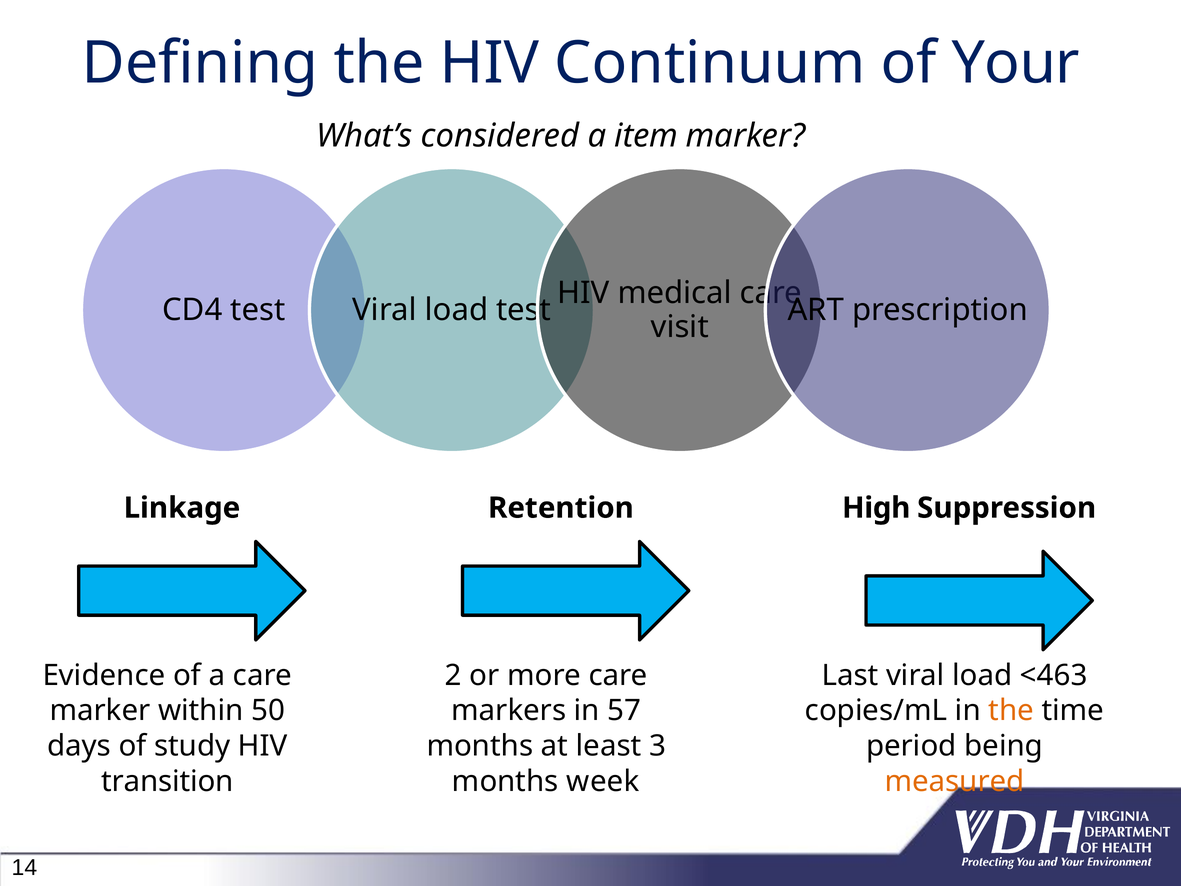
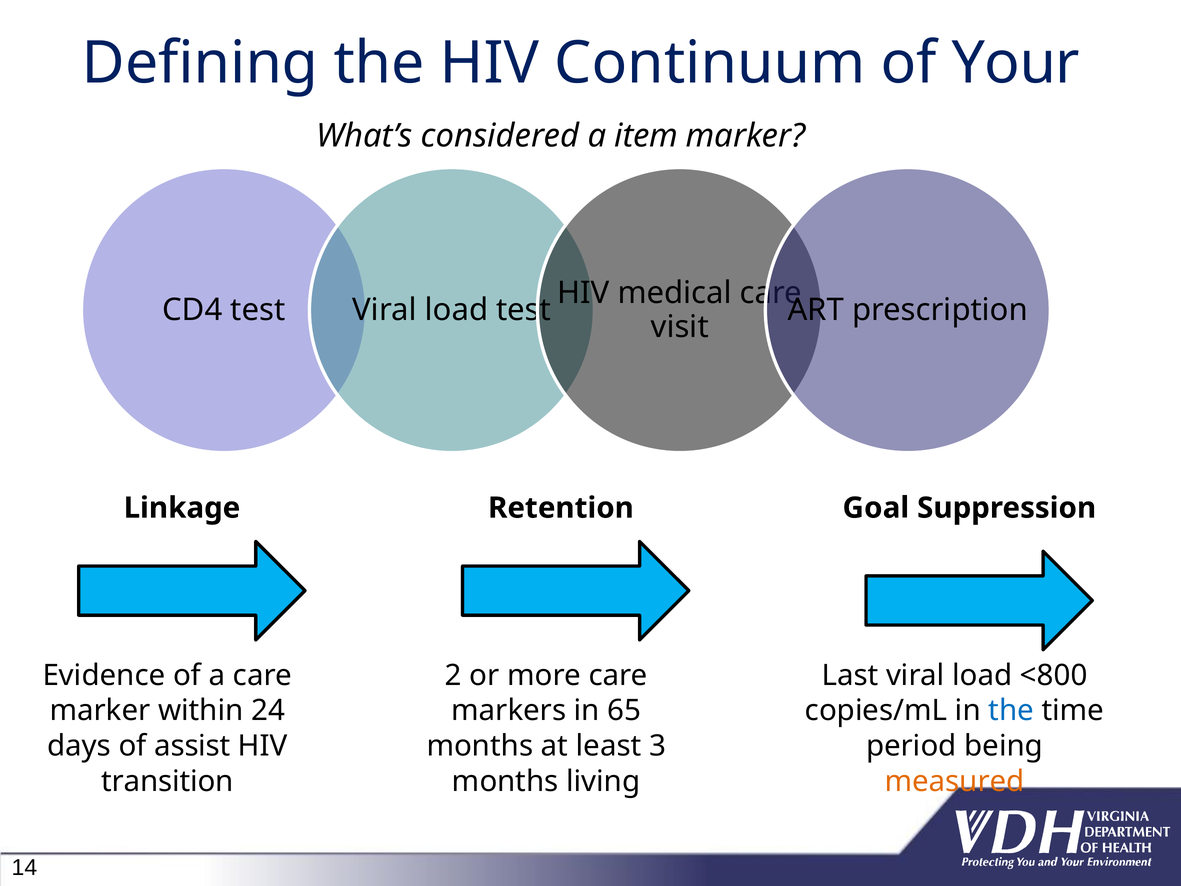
High: High -> Goal
<463: <463 -> <800
50: 50 -> 24
57: 57 -> 65
the at (1011, 711) colour: orange -> blue
study: study -> assist
week: week -> living
